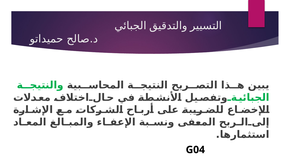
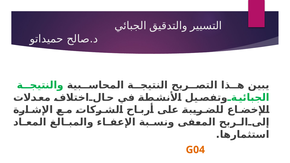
G04 colour: black -> orange
